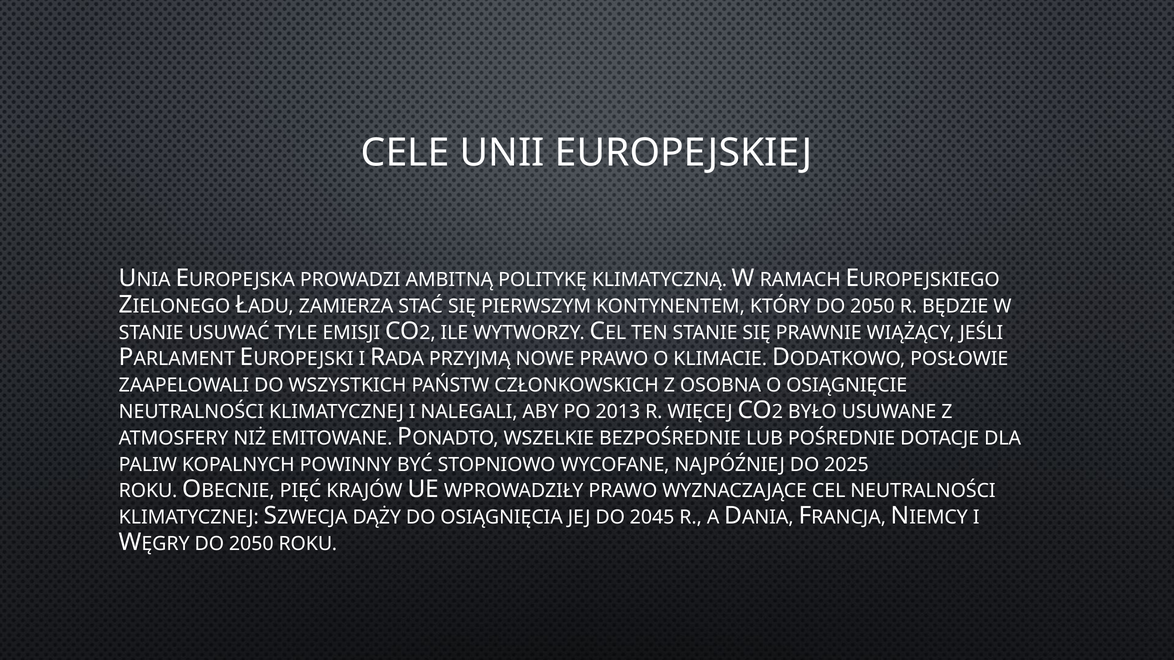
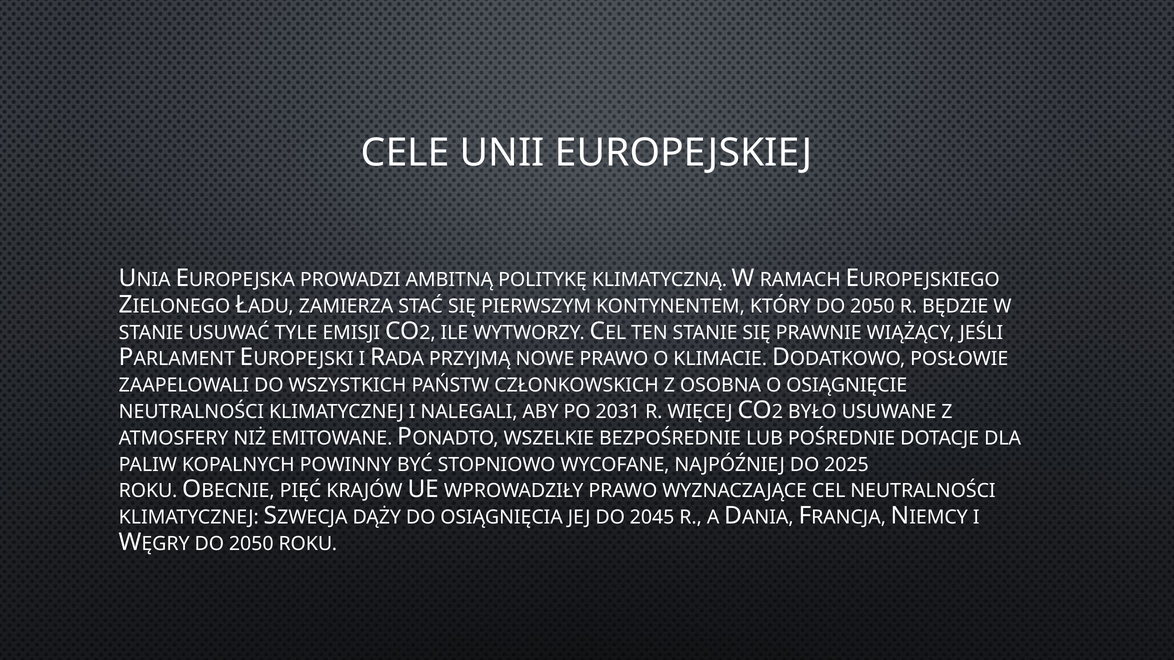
2013: 2013 -> 2031
